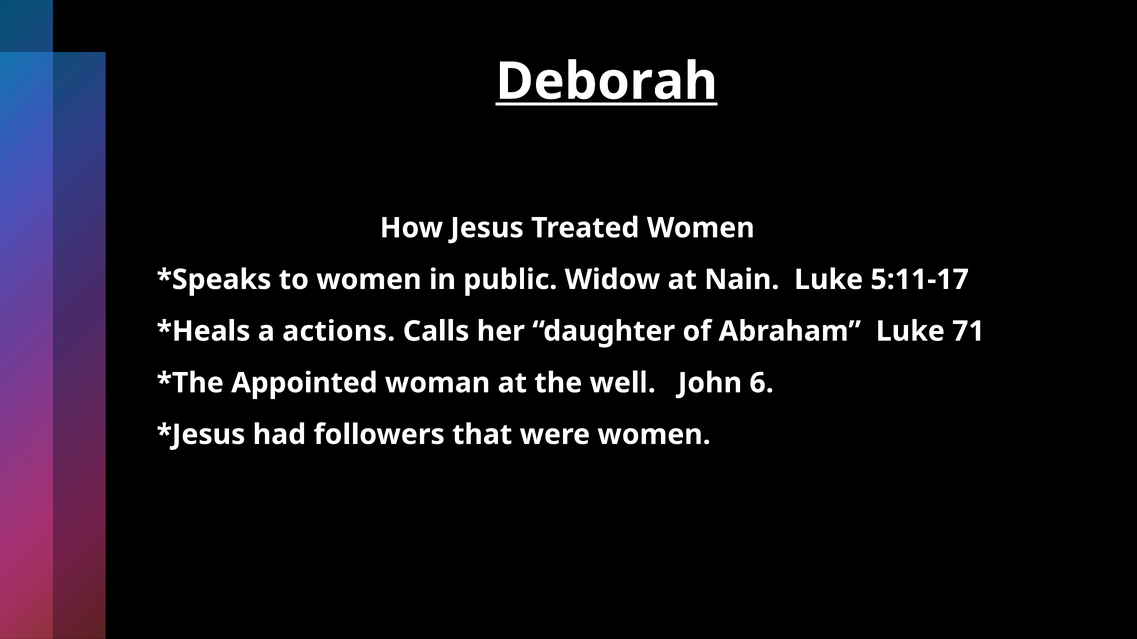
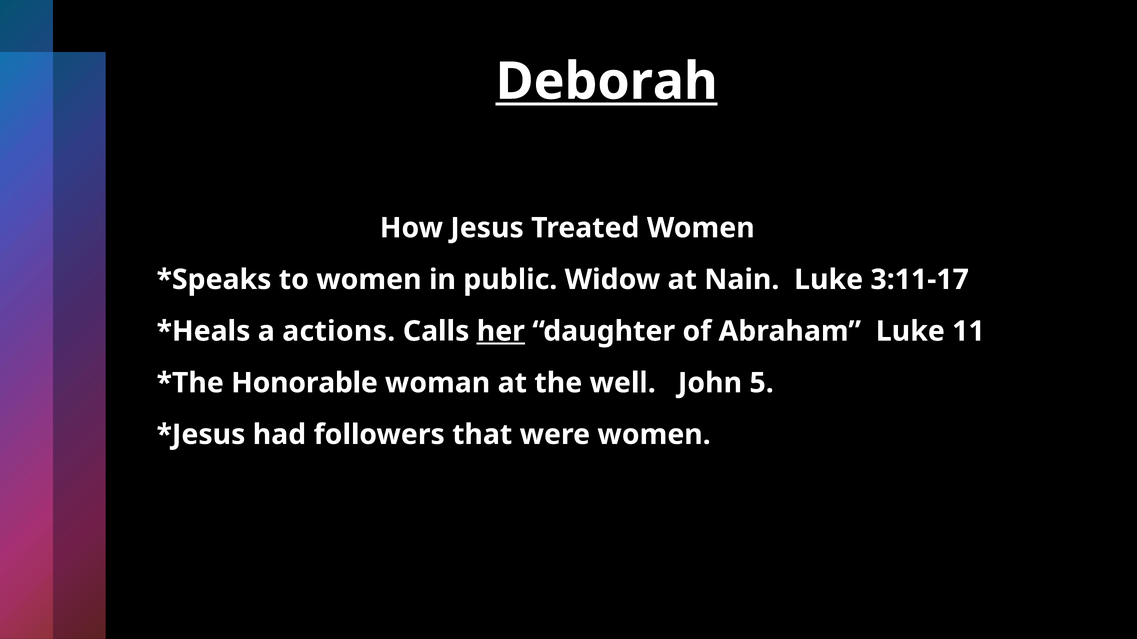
5:11-17: 5:11-17 -> 3:11-17
her underline: none -> present
71: 71 -> 11
Appointed: Appointed -> Honorable
6: 6 -> 5
